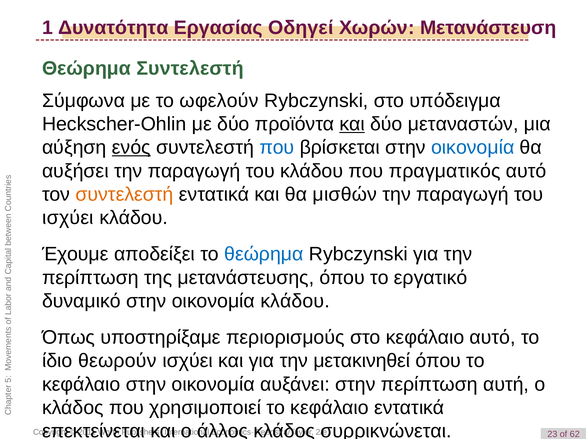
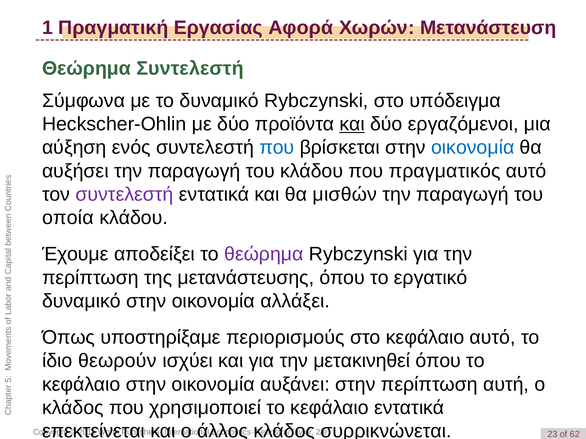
Δυνατότητα: Δυνατότητα -> Πραγματική
Οδηγεί: Οδηγεί -> Αφορά
το ωφελούν: ωφελούν -> δυναμικό
μεταναστών: μεταναστών -> εργαζόμενοι
ενός underline: present -> none
συντελεστή at (124, 195) colour: orange -> purple
ισχύει at (68, 218): ισχύει -> οποία
θεώρημα at (264, 254) colour: blue -> purple
οικονομία κλάδου: κλάδου -> αλλάξει
